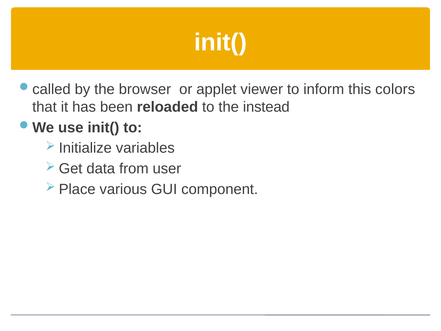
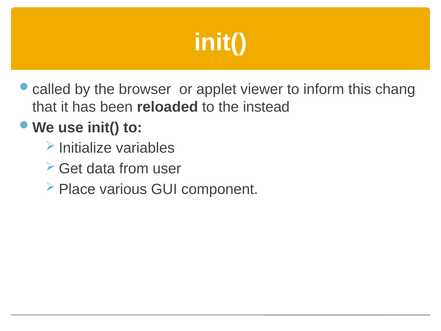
colors: colors -> chang
